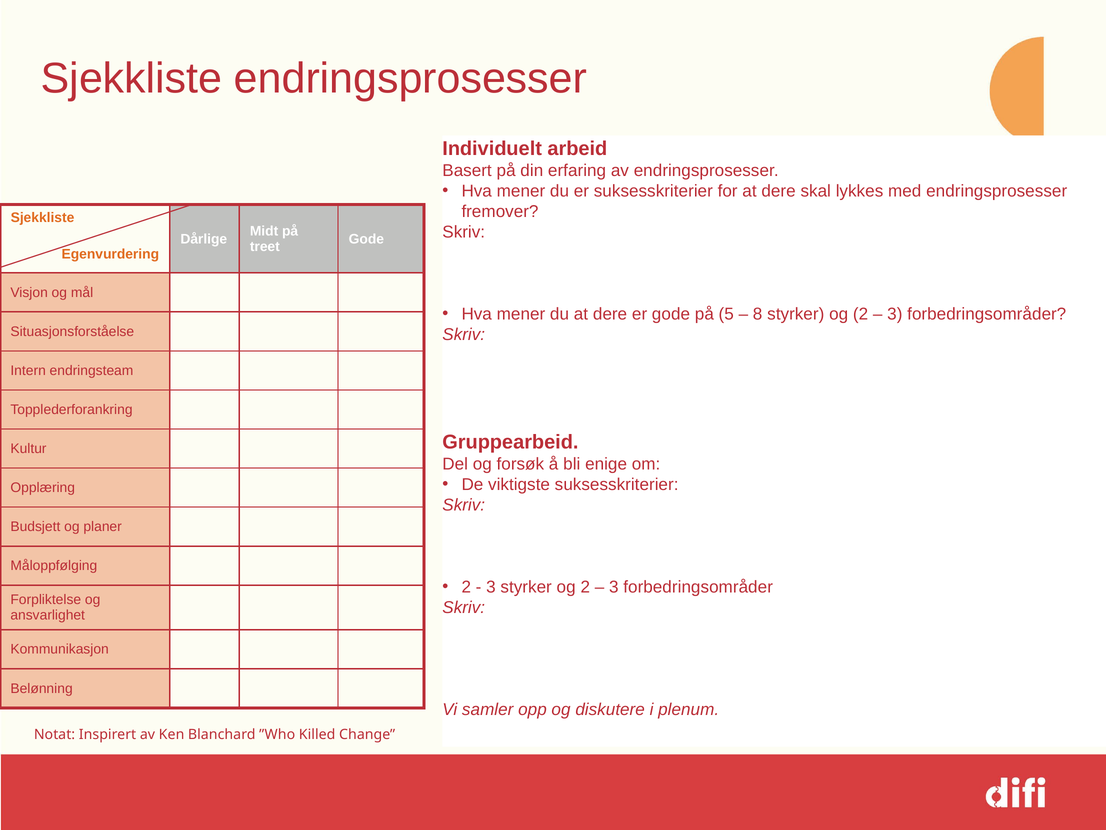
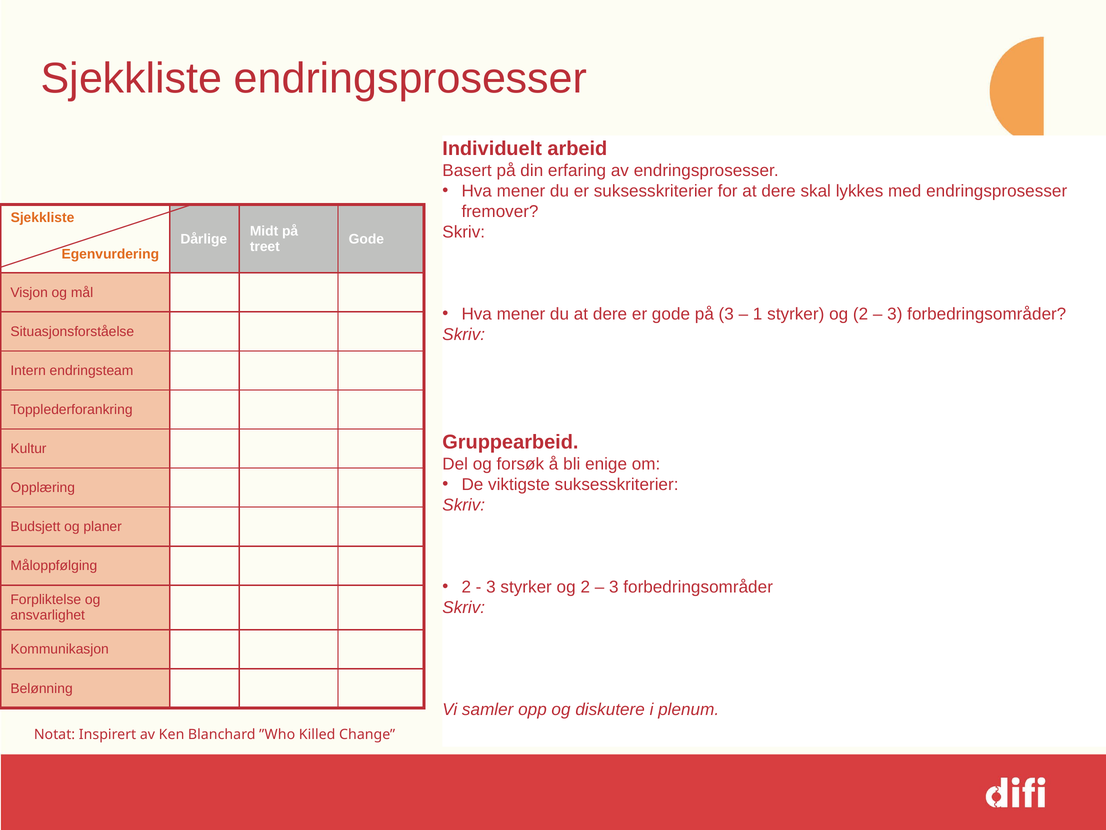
på 5: 5 -> 3
8: 8 -> 1
